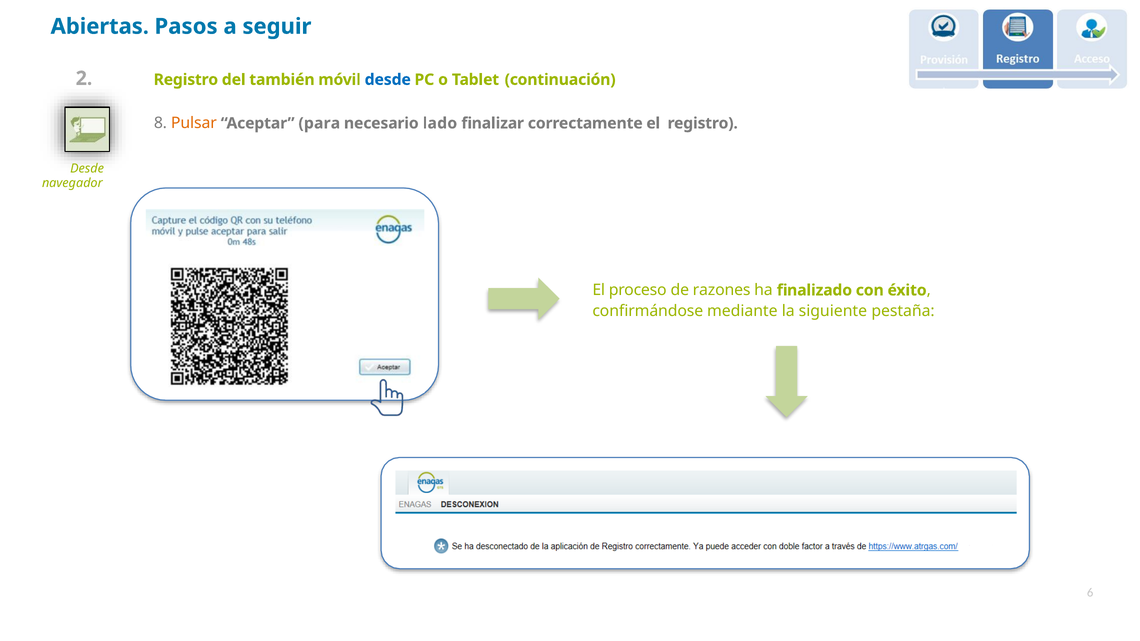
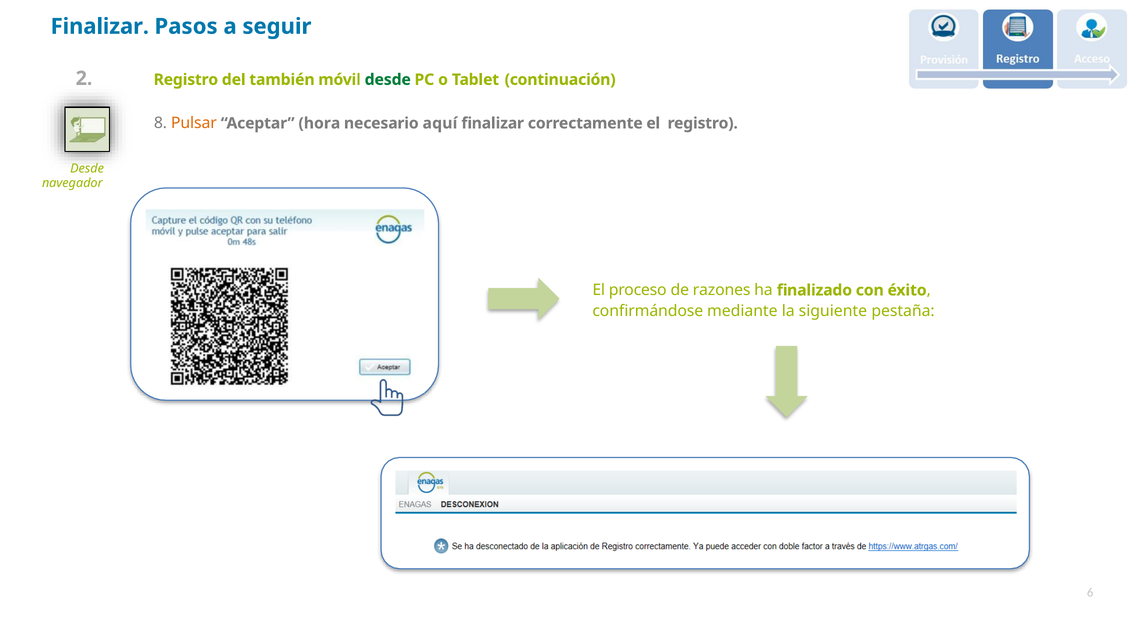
Abiertas at (100, 26): Abiertas -> Finalizar
desde at (388, 80) colour: blue -> green
para: para -> hora
lado: lado -> aquí
